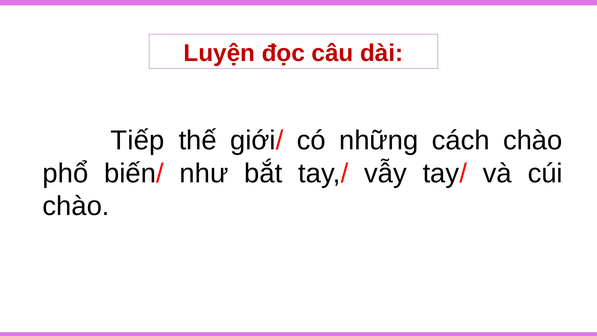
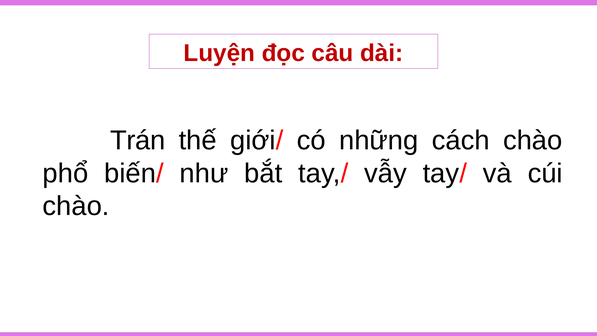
Tiếp: Tiếp -> Trán
